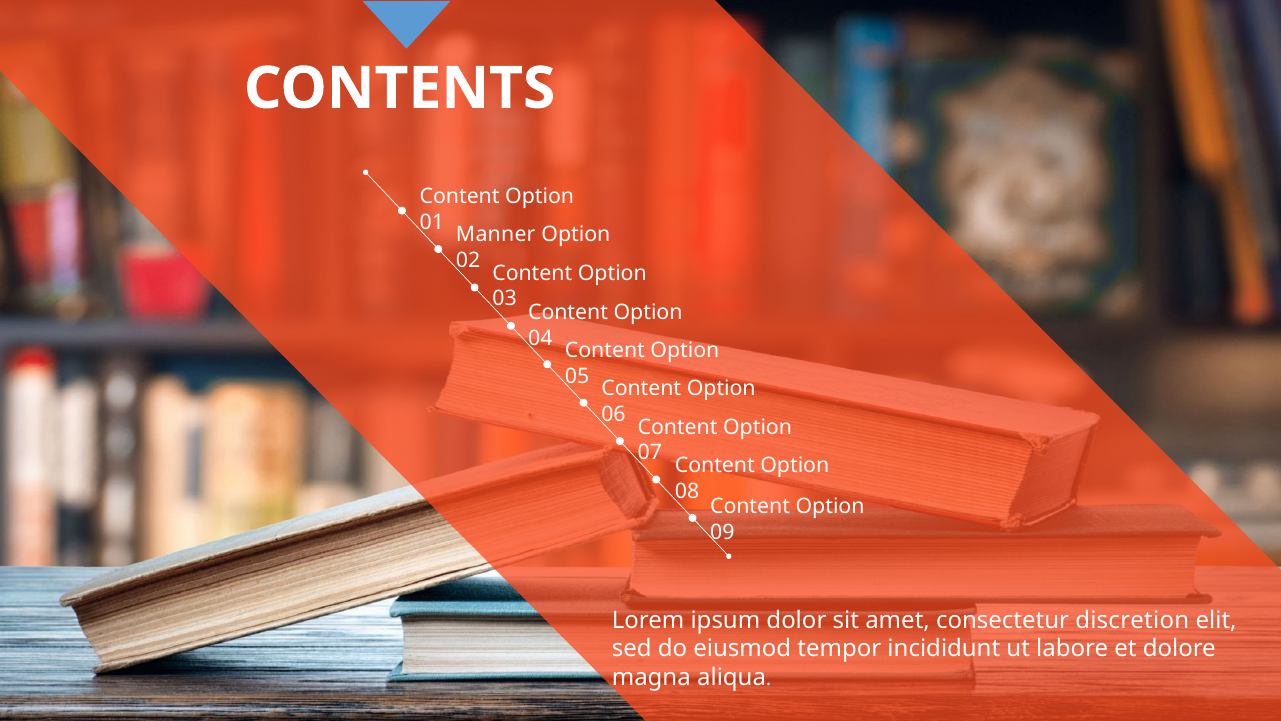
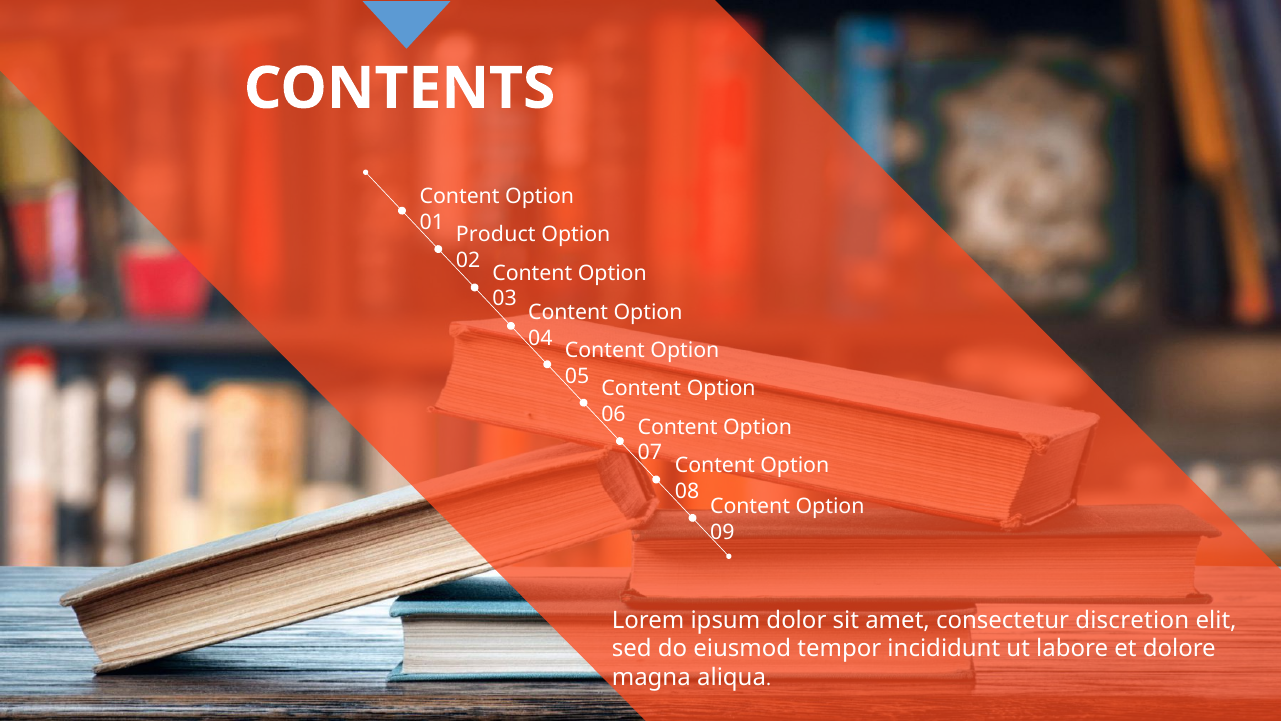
Manner: Manner -> Product
